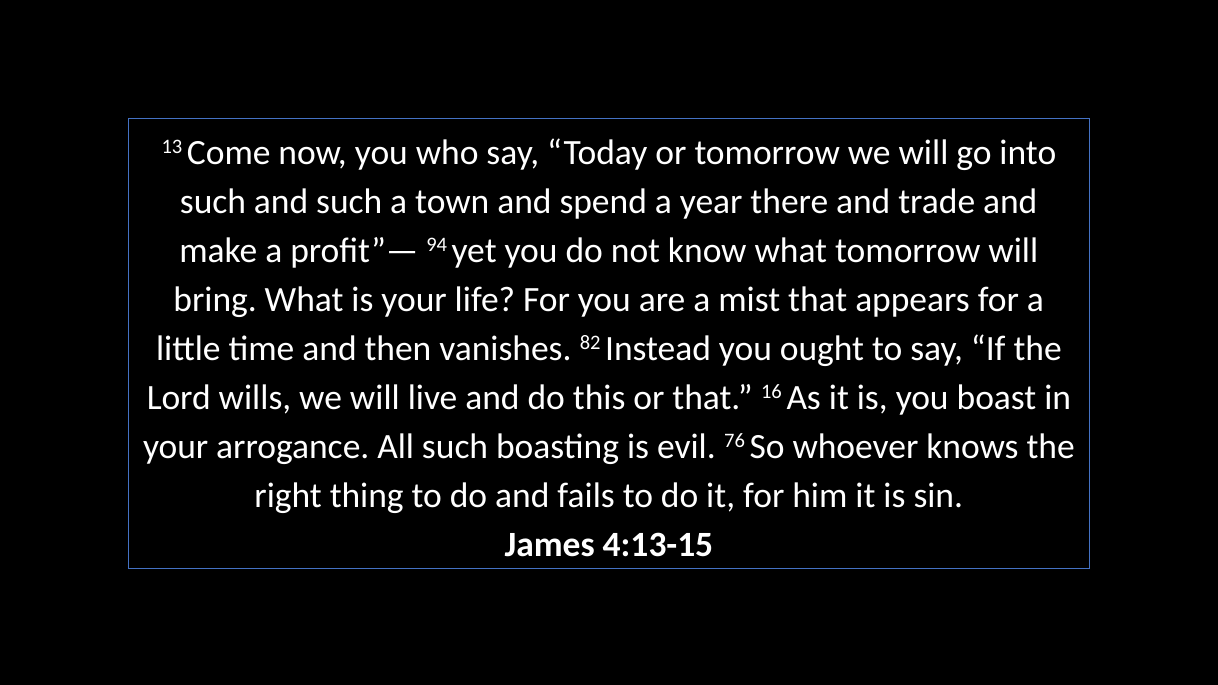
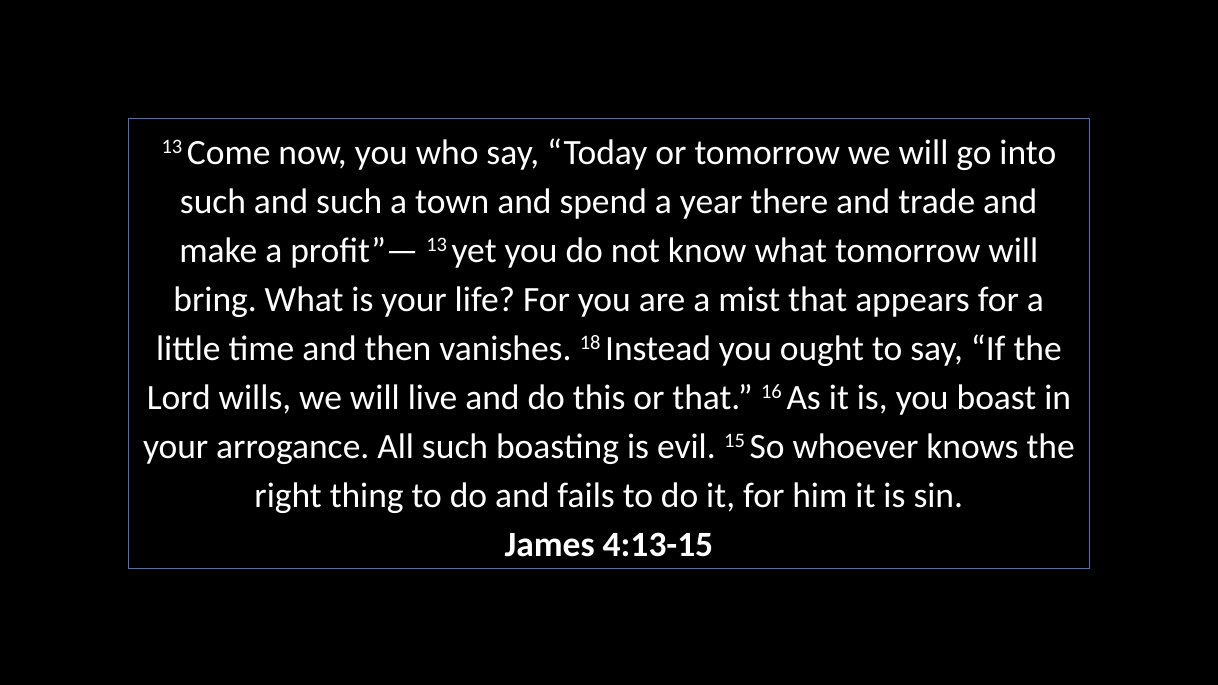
profit”— 94: 94 -> 13
82: 82 -> 18
76: 76 -> 15
